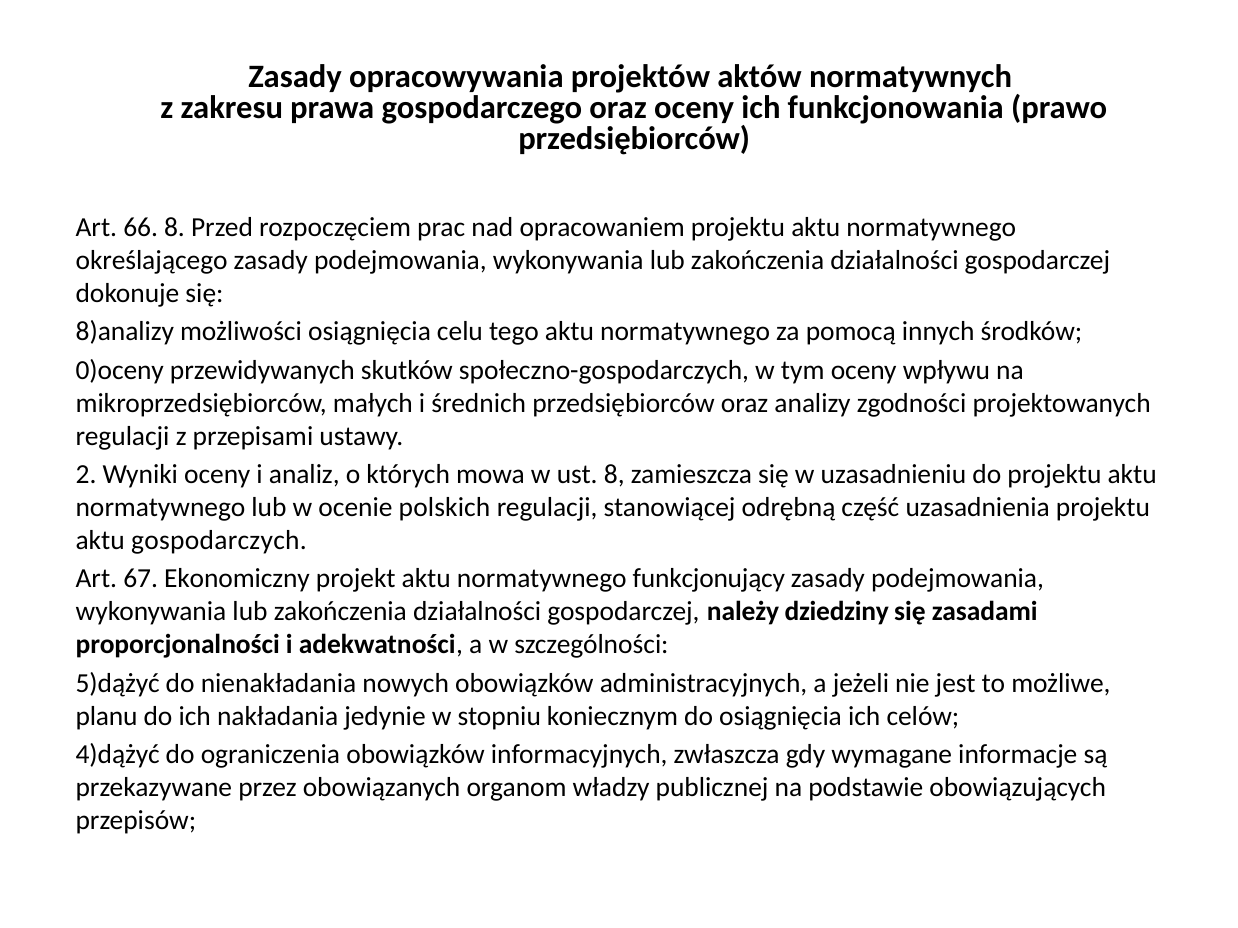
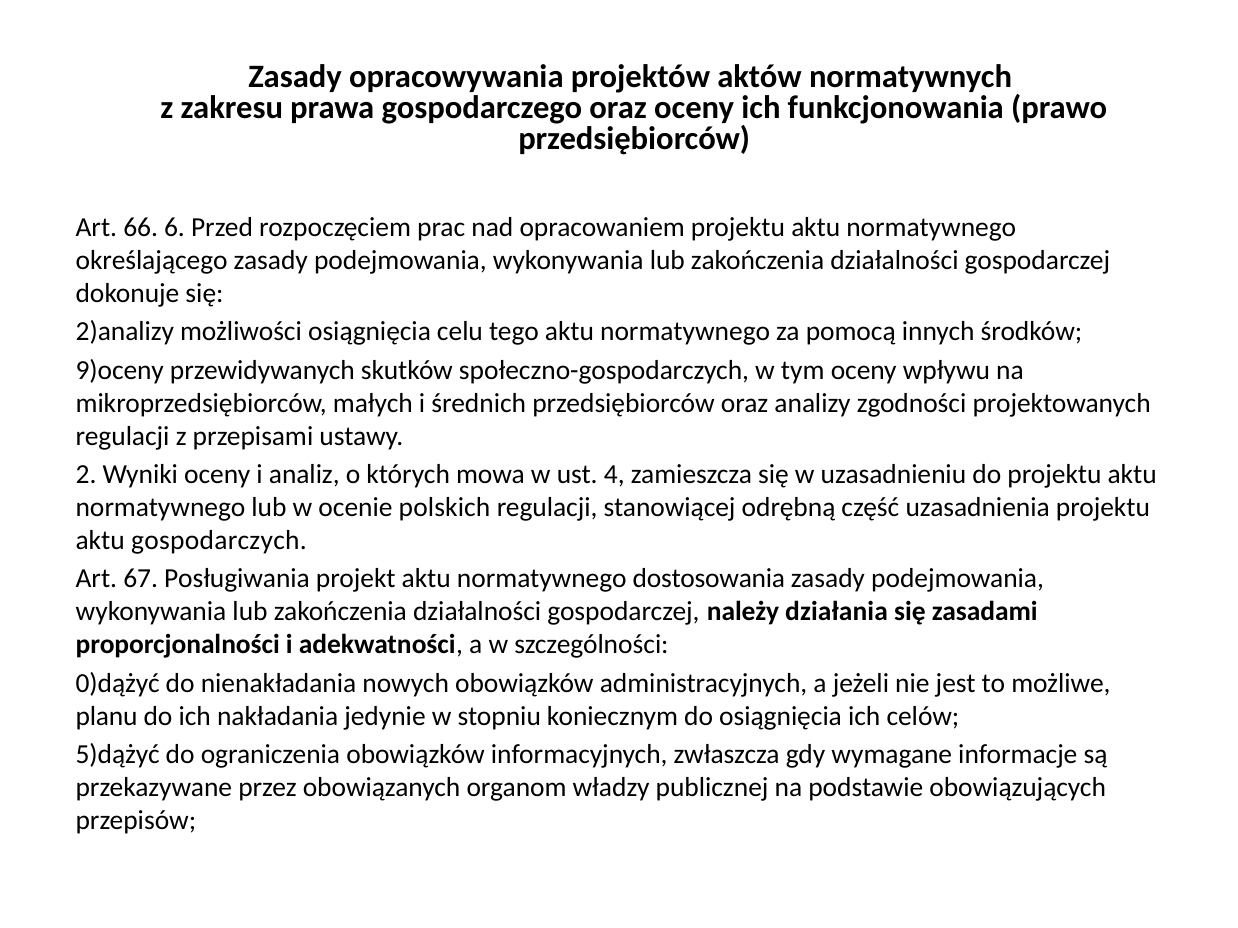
66 8: 8 -> 6
8)analizy: 8)analizy -> 2)analizy
0)oceny: 0)oceny -> 9)oceny
ust 8: 8 -> 4
Ekonomiczny: Ekonomiczny -> Posługiwania
funkcjonujący: funkcjonujący -> dostosowania
dziedziny: dziedziny -> działania
5)dążyć: 5)dążyć -> 0)dążyć
4)dążyć: 4)dążyć -> 5)dążyć
